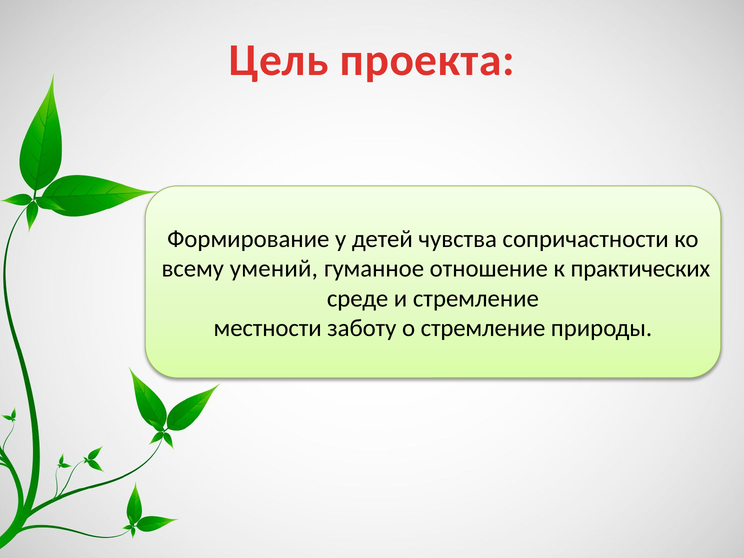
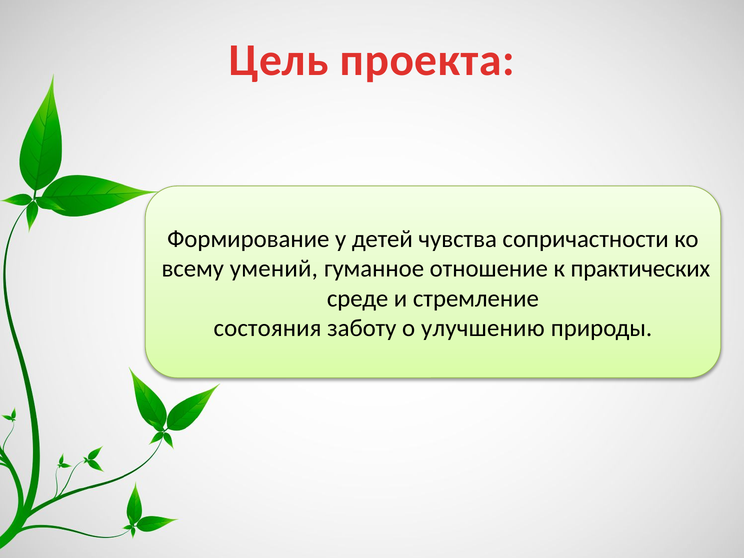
местности: местности -> состояния
о стремление: стремление -> улучшению
